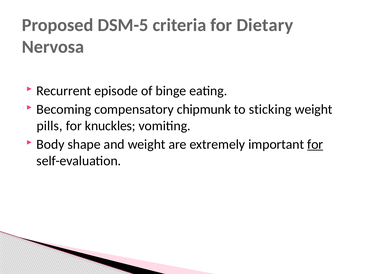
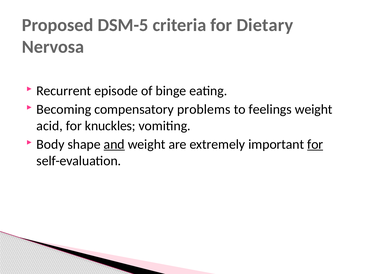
chipmunk: chipmunk -> problems
sticking: sticking -> feelings
pills: pills -> acid
and underline: none -> present
